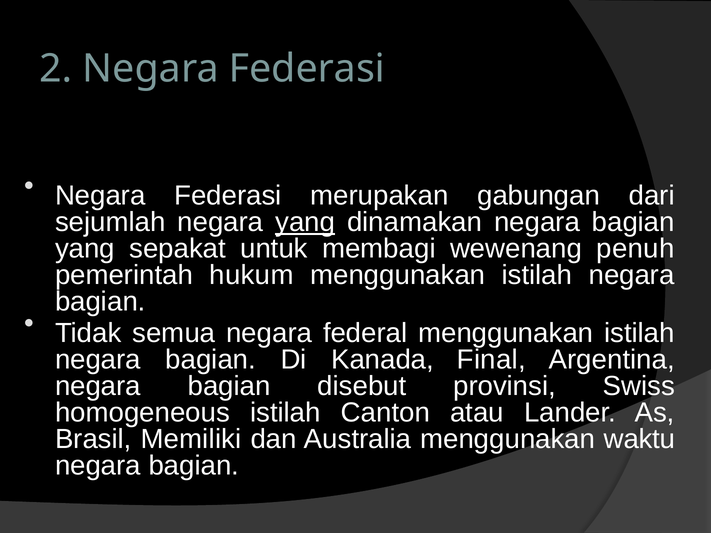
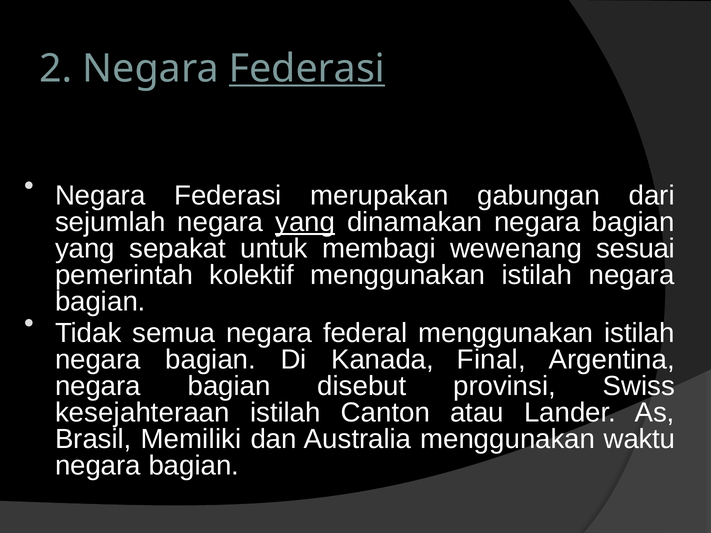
Federasi at (307, 69) underline: none -> present
penuh: penuh -> sesuai
hukum: hukum -> kolektif
homogeneous: homogeneous -> kesejahteraan
